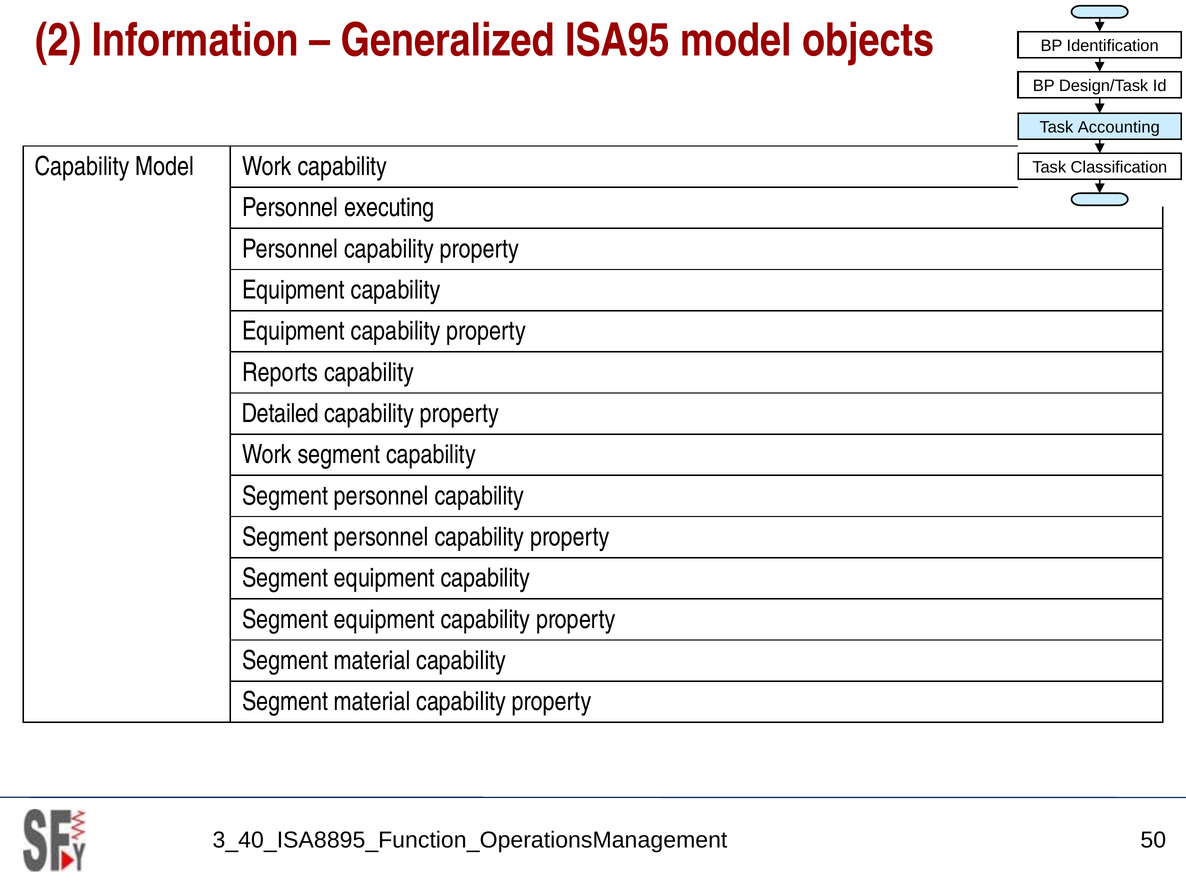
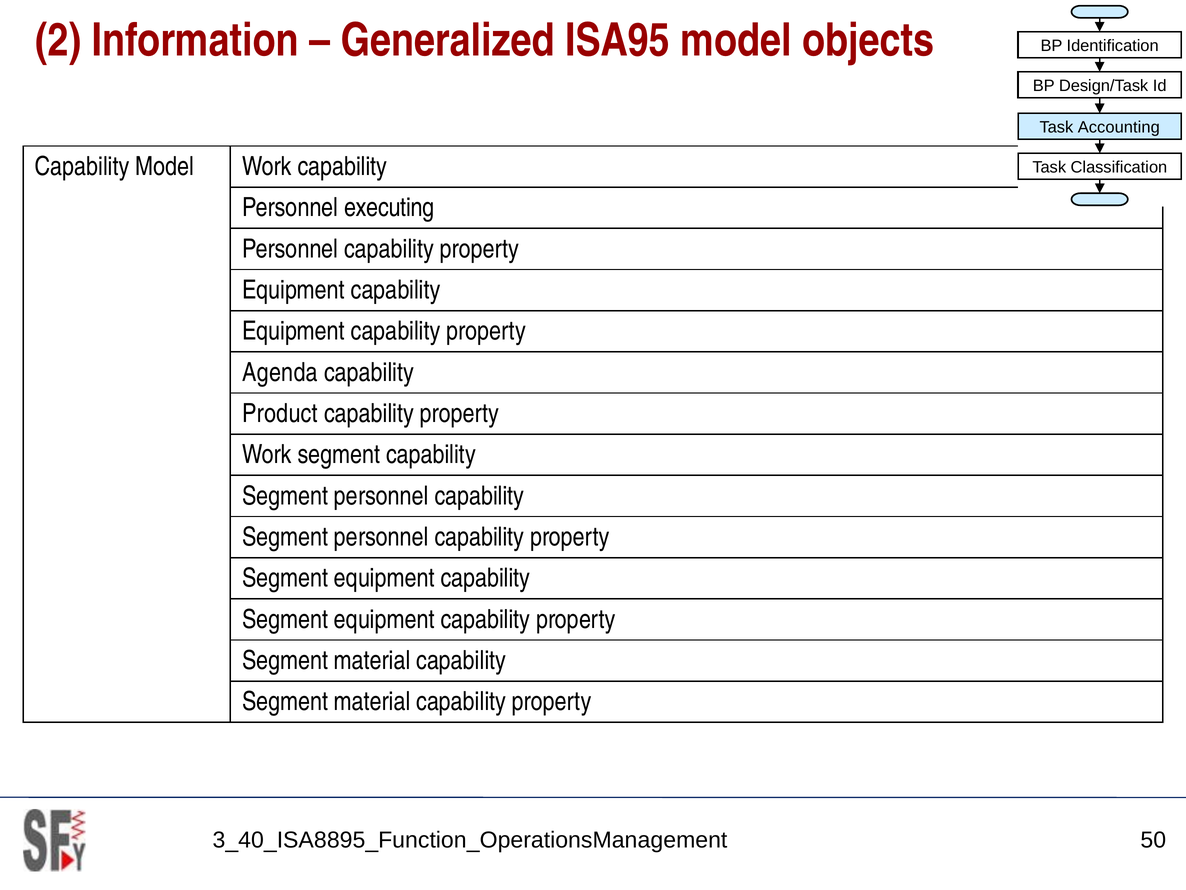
Reports: Reports -> Agenda
Detailed: Detailed -> Product
